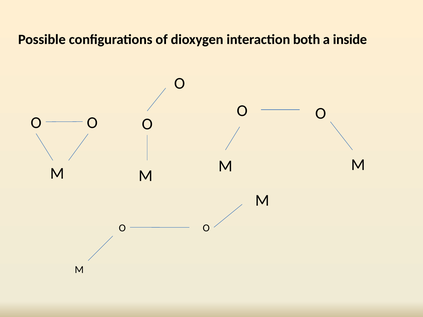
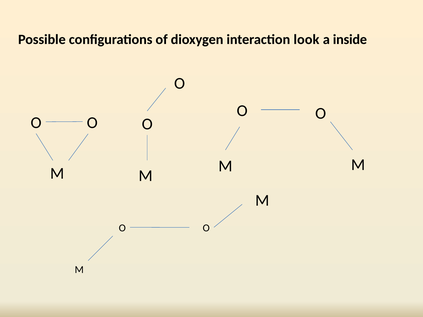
both: both -> look
